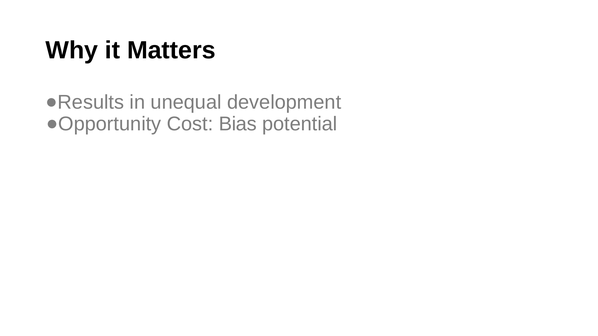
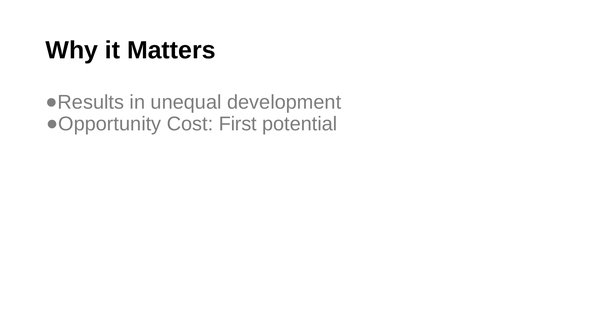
Bias: Bias -> First
